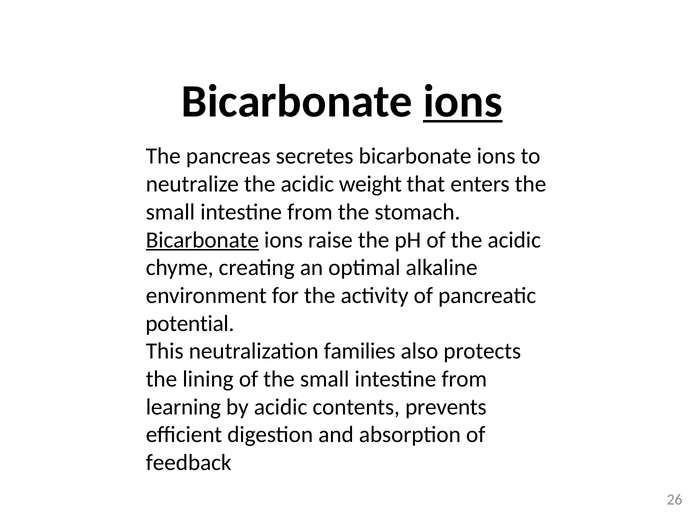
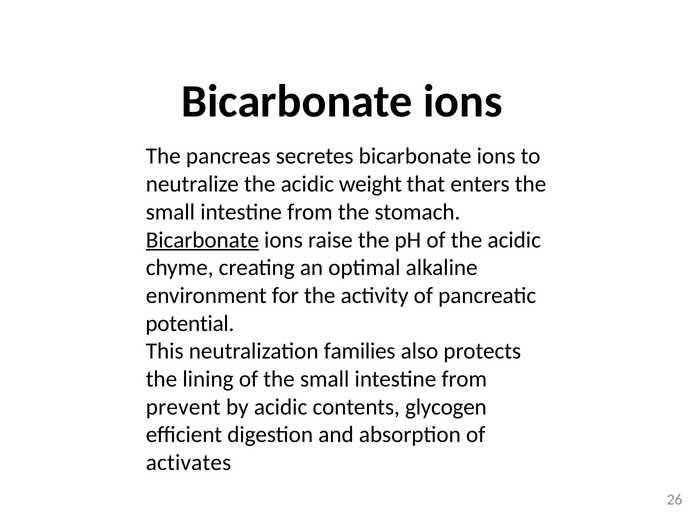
ions at (463, 101) underline: present -> none
learning: learning -> prevent
prevents: prevents -> glycogen
feedback: feedback -> activates
